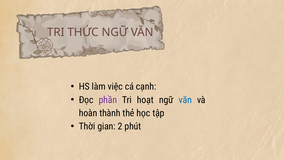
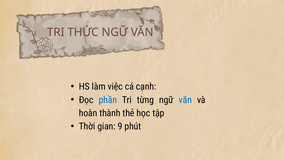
phần colour: purple -> blue
hoạt: hoạt -> từng
2: 2 -> 9
